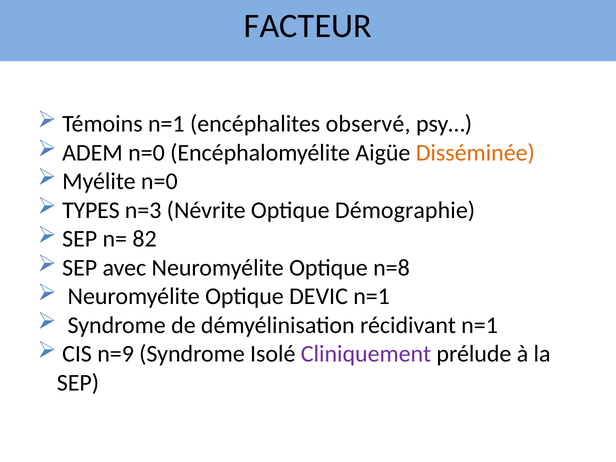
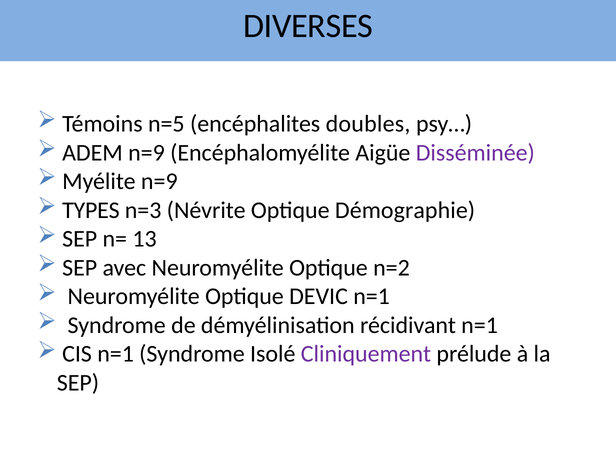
FACTEUR: FACTEUR -> DIVERSES
Témoins n=1: n=1 -> n=5
observé: observé -> doubles
ADEM n=0: n=0 -> n=9
Disséminée colour: orange -> purple
Myélite n=0: n=0 -> n=9
82: 82 -> 13
n=8: n=8 -> n=2
CIS n=9: n=9 -> n=1
